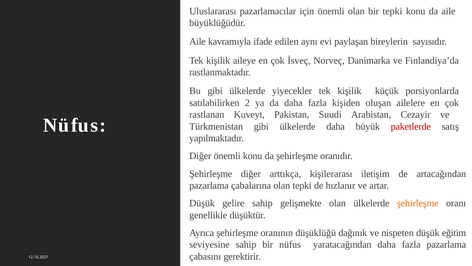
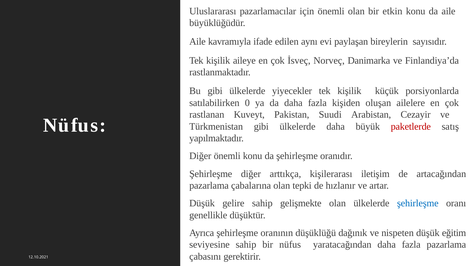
bir tepki: tepki -> etkin
2: 2 -> 0
şehirleşme at (418, 203) colour: orange -> blue
